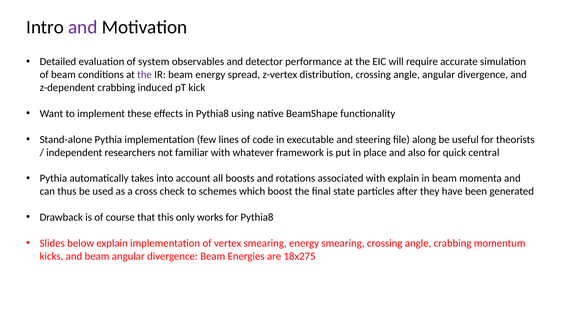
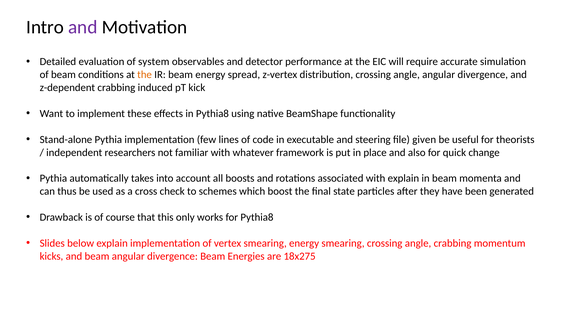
the at (145, 75) colour: purple -> orange
along: along -> given
central: central -> change
